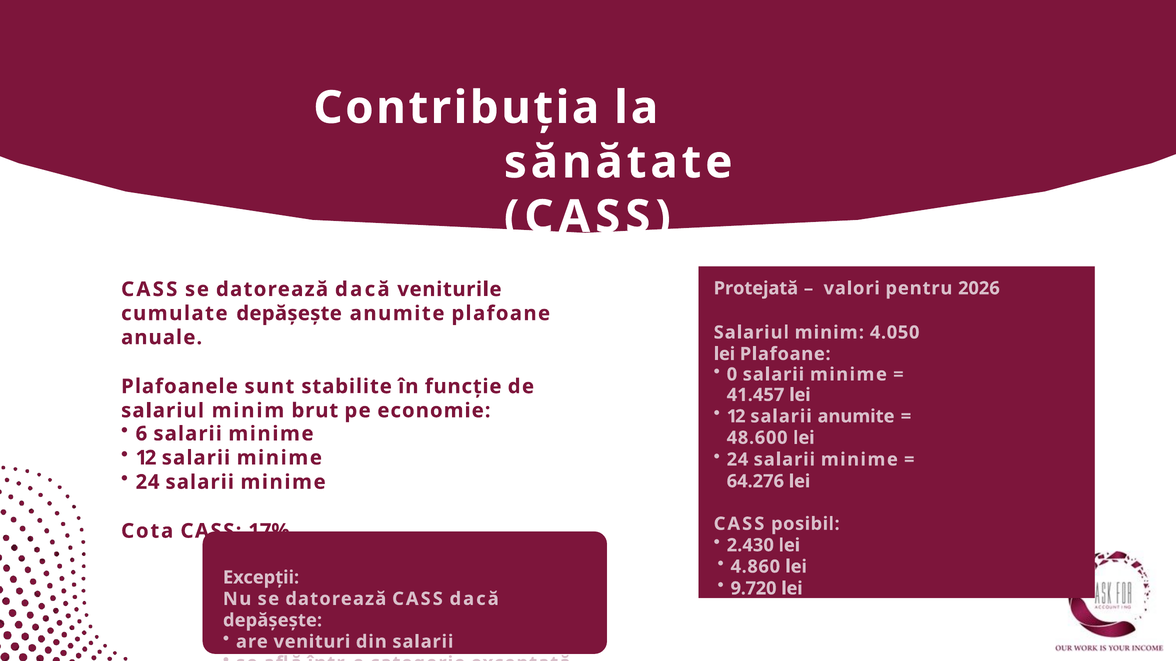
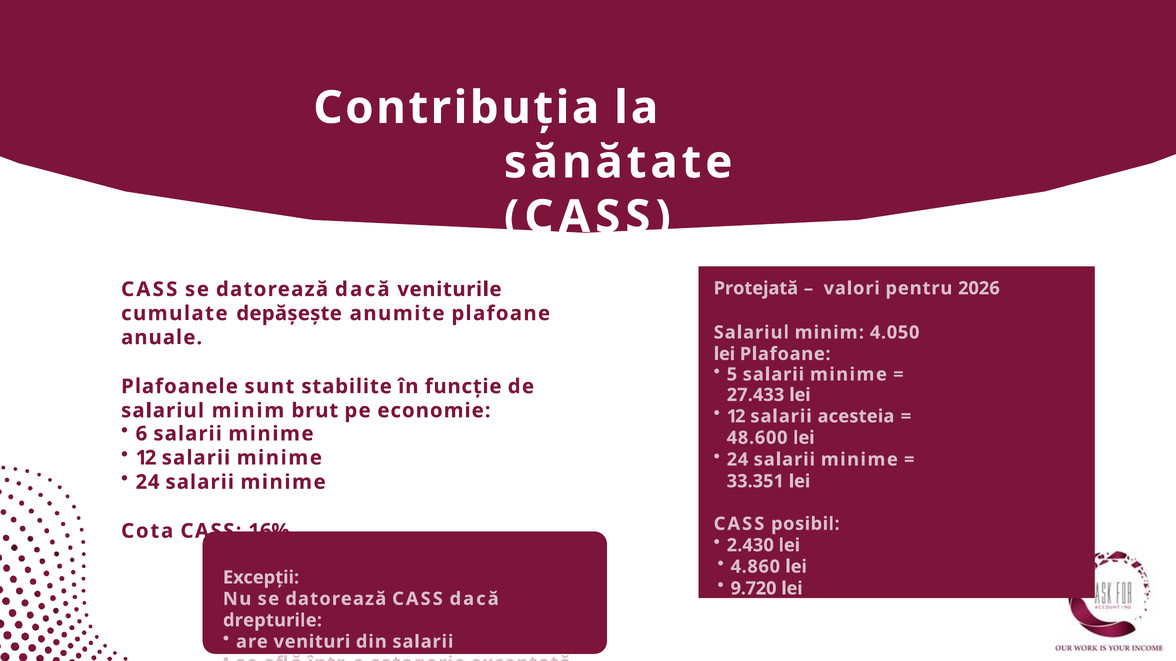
0: 0 -> 5
41.457: 41.457 -> 27.433
salarii anumite: anumite -> acesteia
64.276: 64.276 -> 33.351
17%: 17% -> 16%
depășește at (273, 621): depășește -> drepturile
